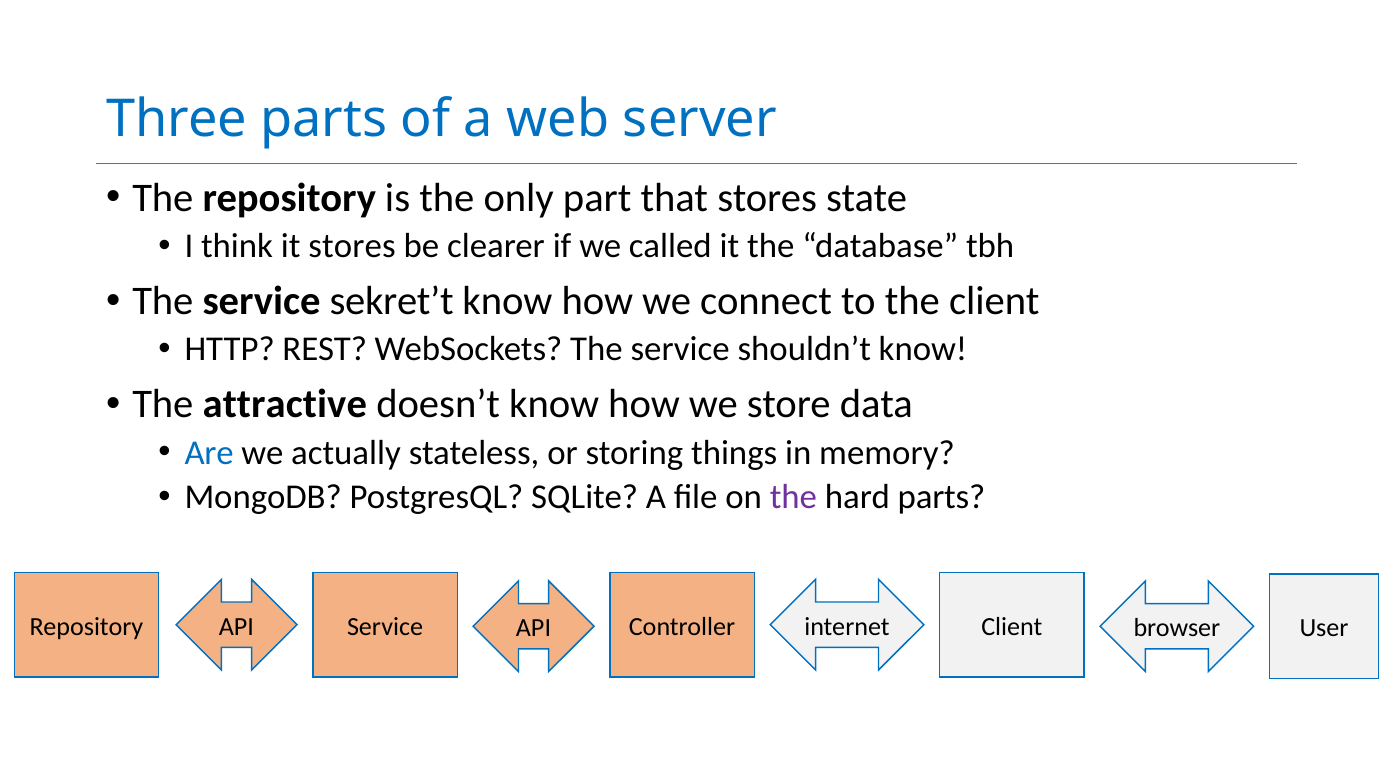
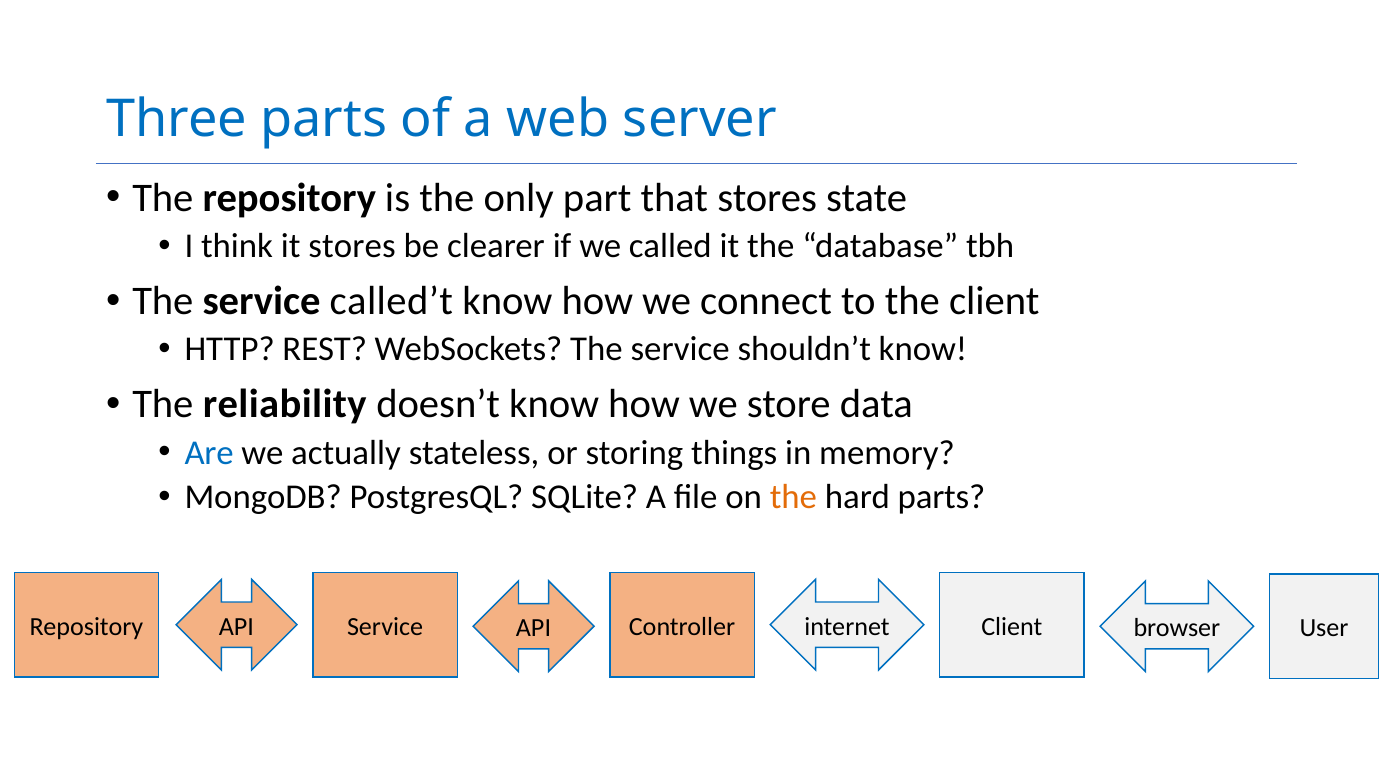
sekret’t: sekret’t -> called’t
attractive: attractive -> reliability
the at (793, 498) colour: purple -> orange
